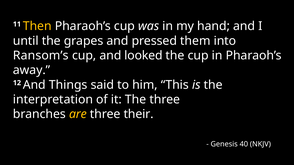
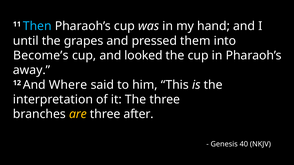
Then colour: yellow -> light blue
Ransom’s: Ransom’s -> Become’s
Things: Things -> Where
their: their -> after
